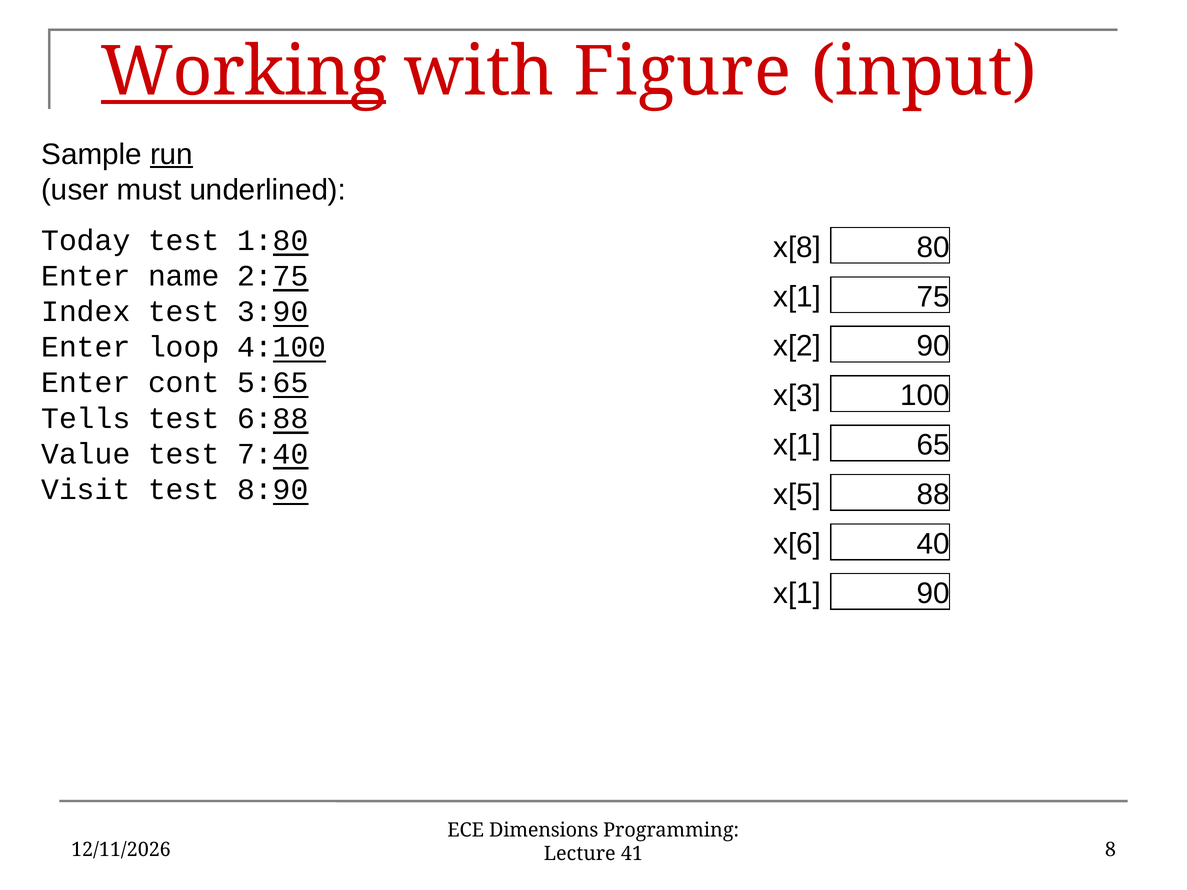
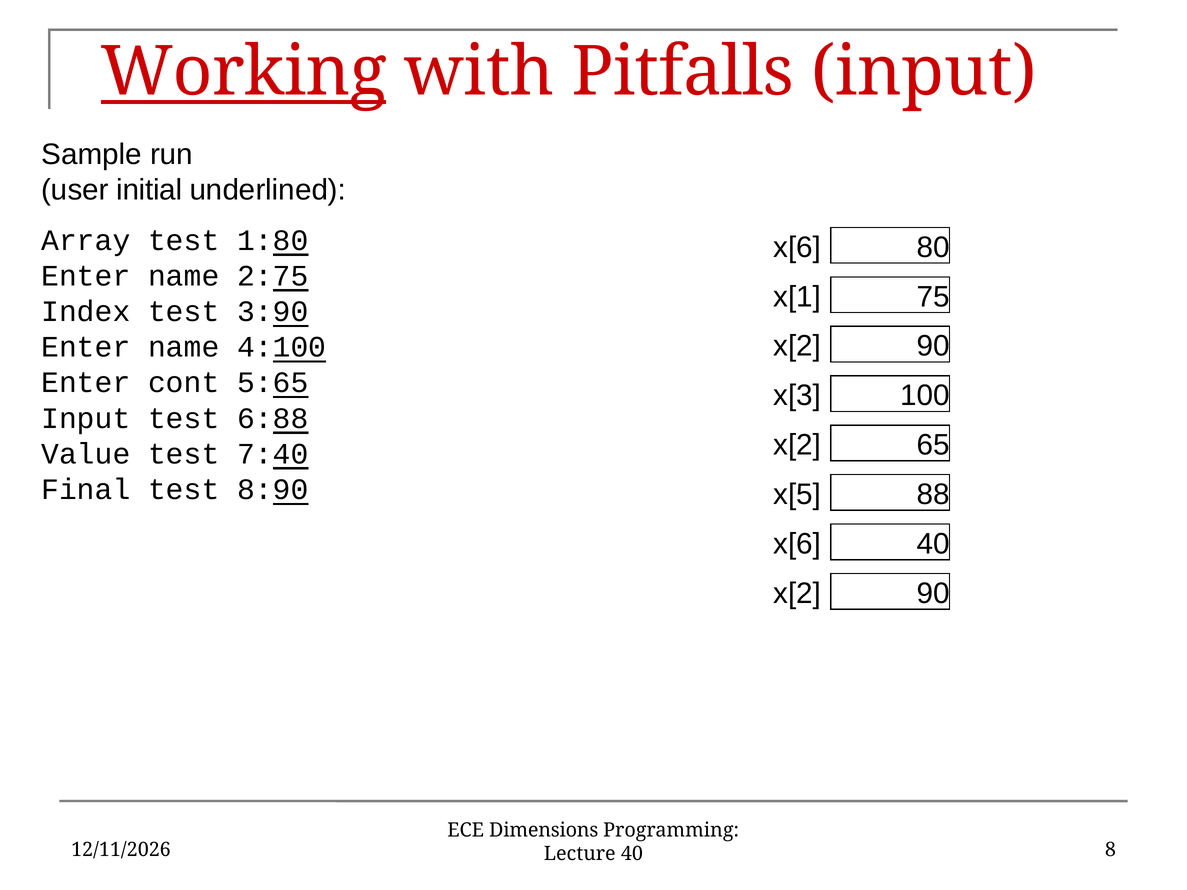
Figure: Figure -> Pitfalls
run underline: present -> none
must: must -> initial
Today: Today -> Array
x[8 at (797, 247): x[8 -> x[6
loop at (184, 347): loop -> name
Tells at (86, 418): Tells -> Input
x[1 at (797, 445): x[1 -> x[2
Visit: Visit -> Final
x[1 at (797, 594): x[1 -> x[2
Lecture 41: 41 -> 40
